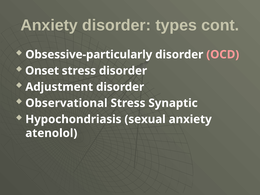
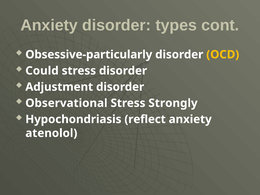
OCD colour: pink -> yellow
Onset: Onset -> Could
Synaptic: Synaptic -> Strongly
sexual: sexual -> reflect
